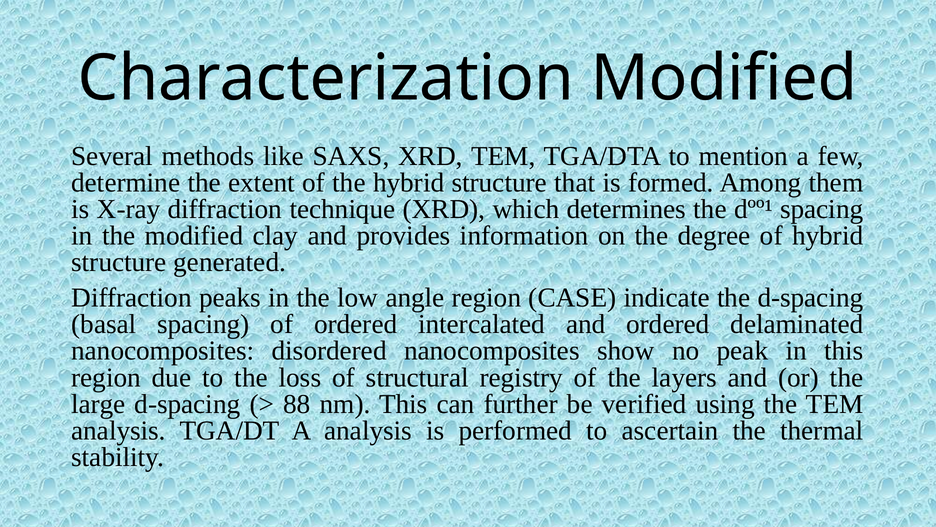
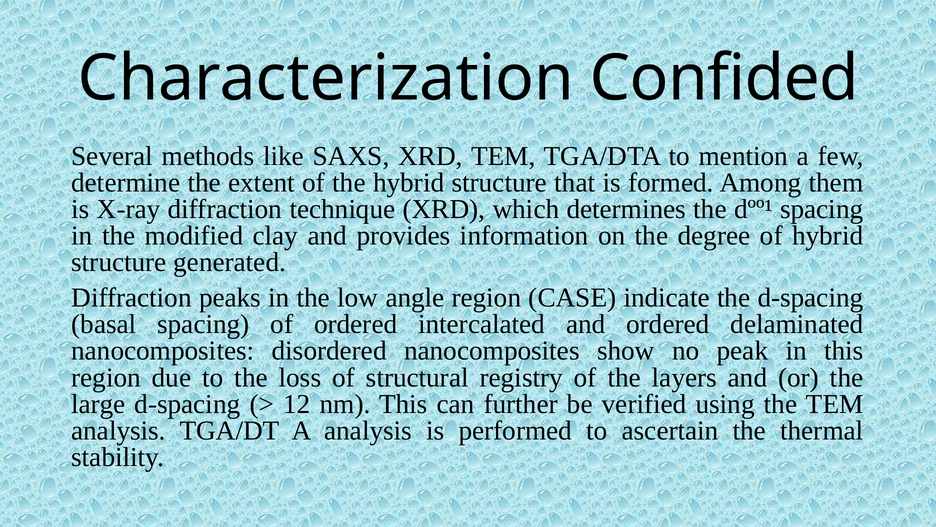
Characterization Modified: Modified -> Confided
88: 88 -> 12
